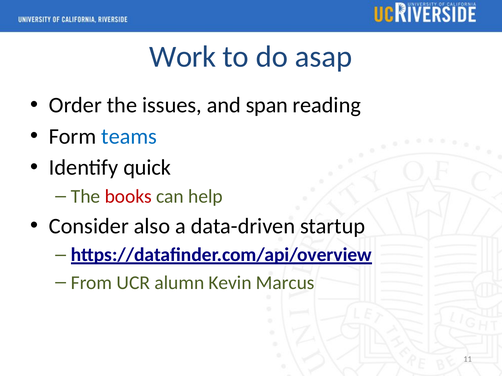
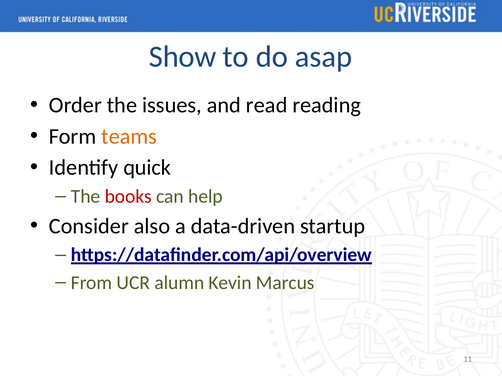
Work: Work -> Show
span: span -> read
teams colour: blue -> orange
